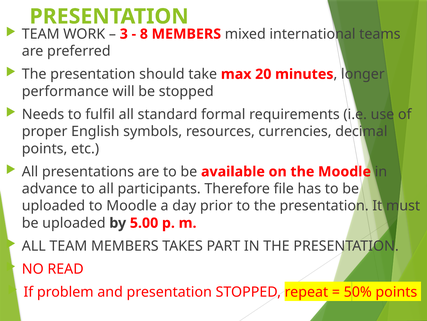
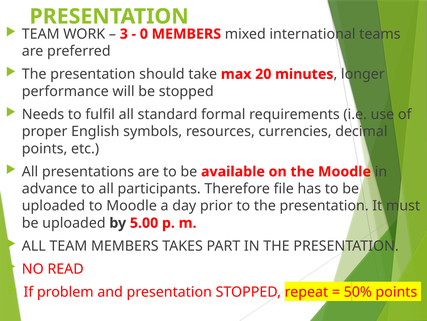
8: 8 -> 0
